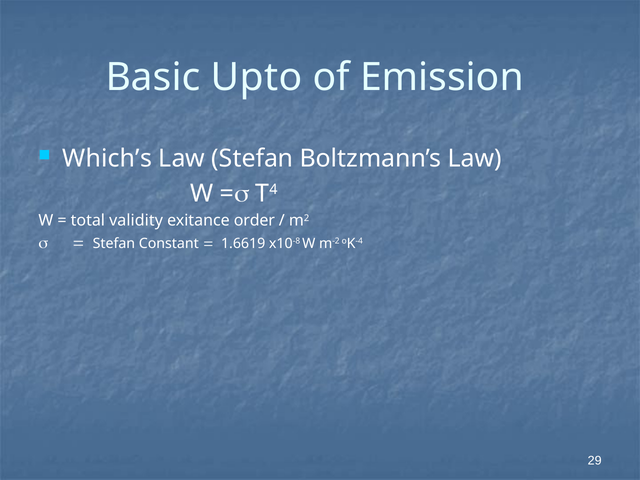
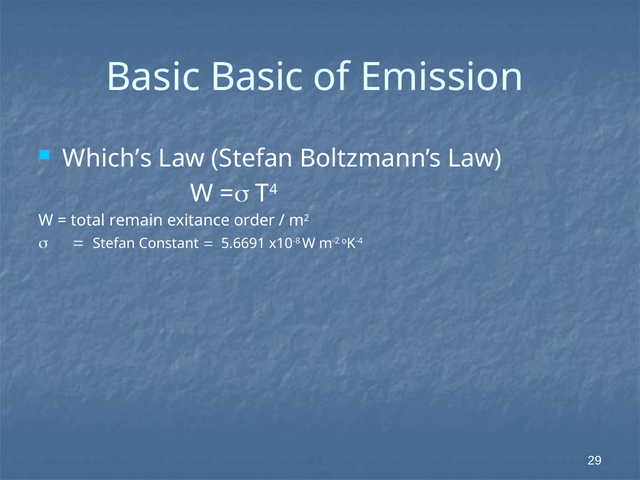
Basic Upto: Upto -> Basic
validity: validity -> remain
1.6619: 1.6619 -> 5.6691
